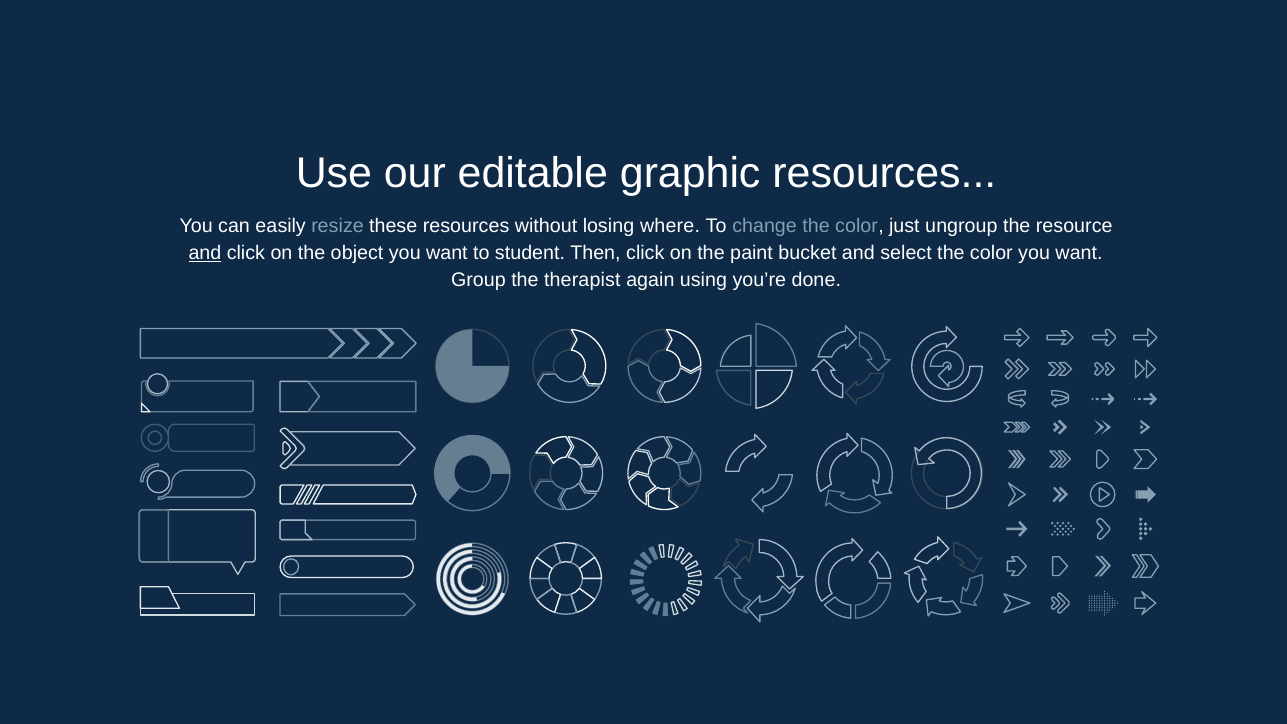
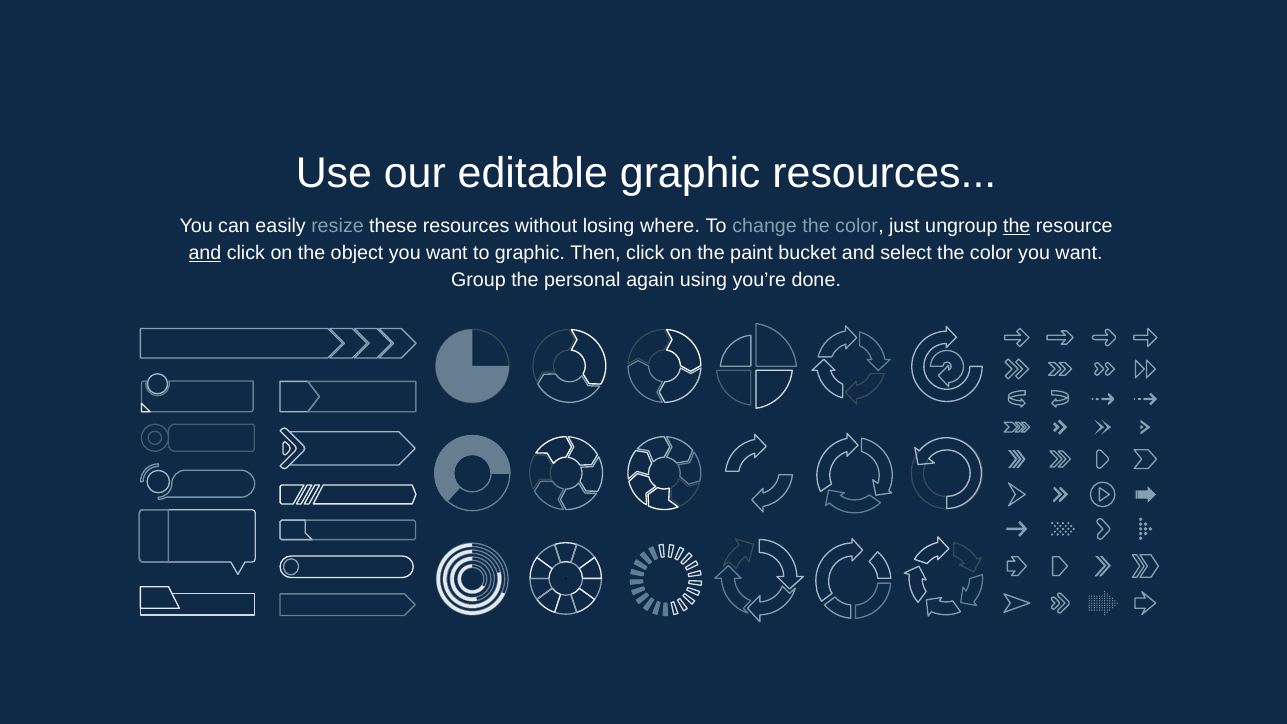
the at (1017, 226) underline: none -> present
to student: student -> graphic
therapist: therapist -> personal
